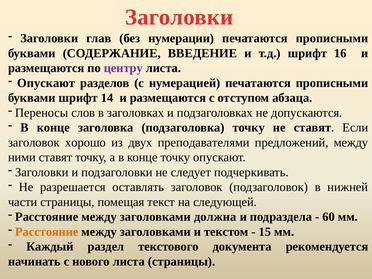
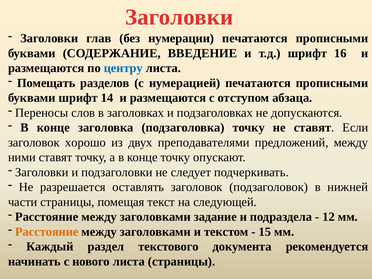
центру colour: purple -> blue
Опускают at (46, 83): Опускают -> Помещать
должна: должна -> задание
60: 60 -> 12
